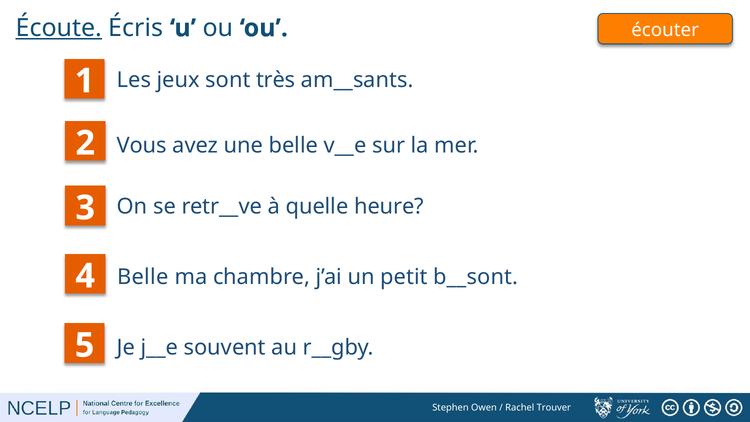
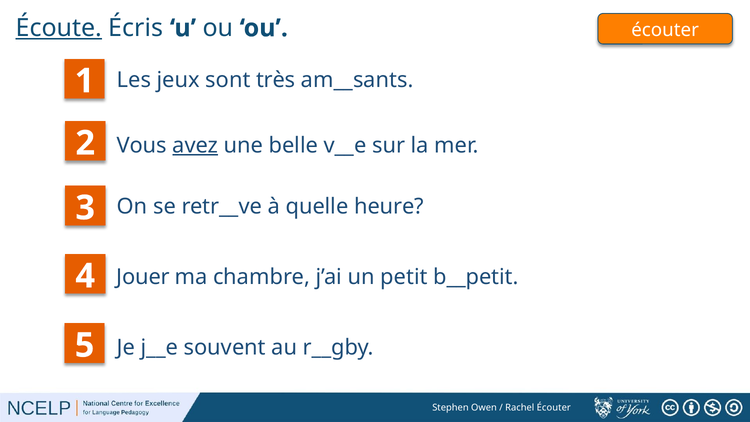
avez underline: none -> present
Belle at (143, 277): Belle -> Jouer
b__sont: b__sont -> b__petit
Rachel Trouver: Trouver -> Écouter
